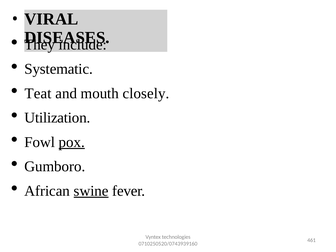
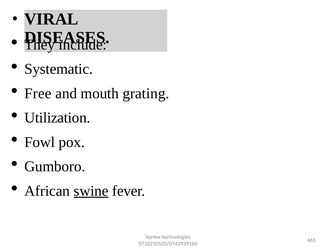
Teat: Teat -> Free
closely: closely -> grating
pox underline: present -> none
